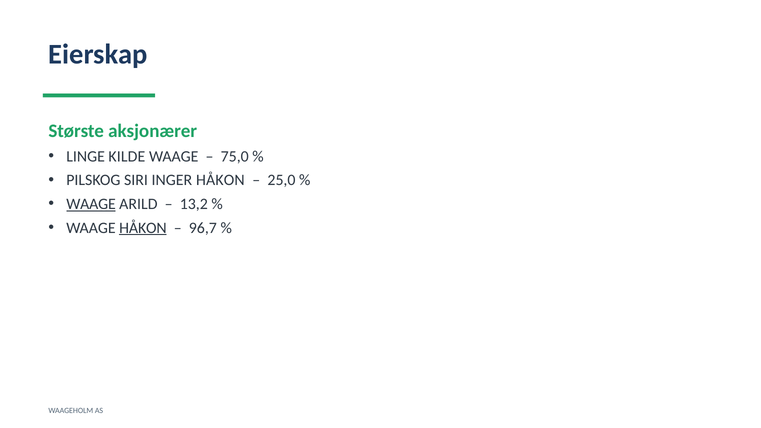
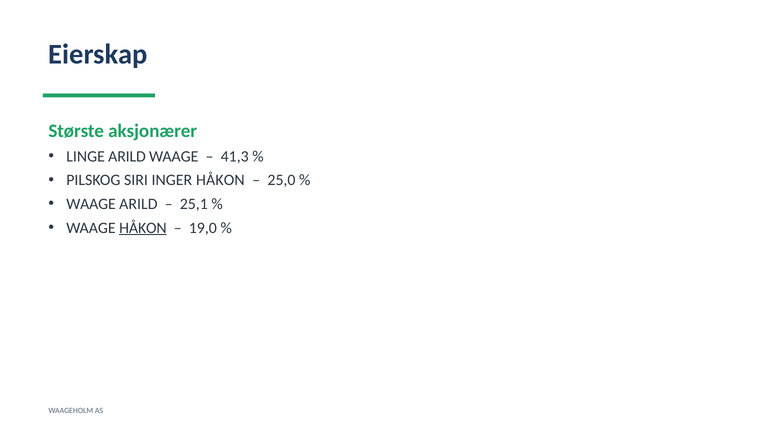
LINGE KILDE: KILDE -> ARILD
75,0: 75,0 -> 41,3
WAAGE at (91, 204) underline: present -> none
13,2: 13,2 -> 25,1
96,7: 96,7 -> 19,0
